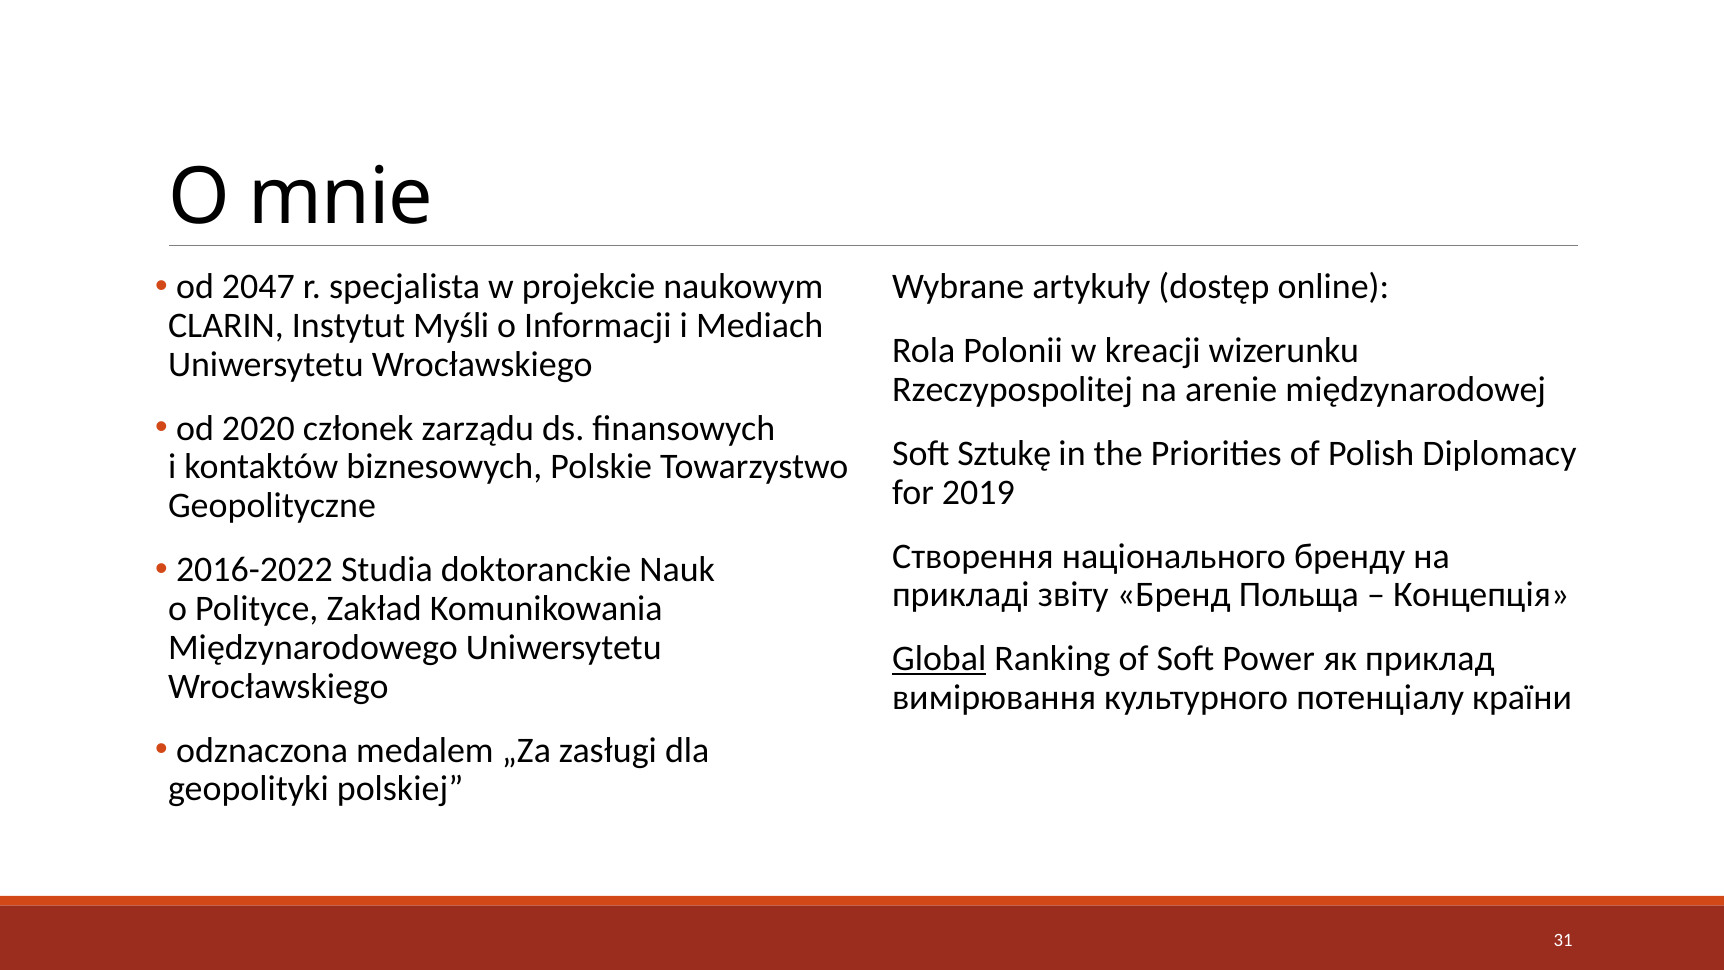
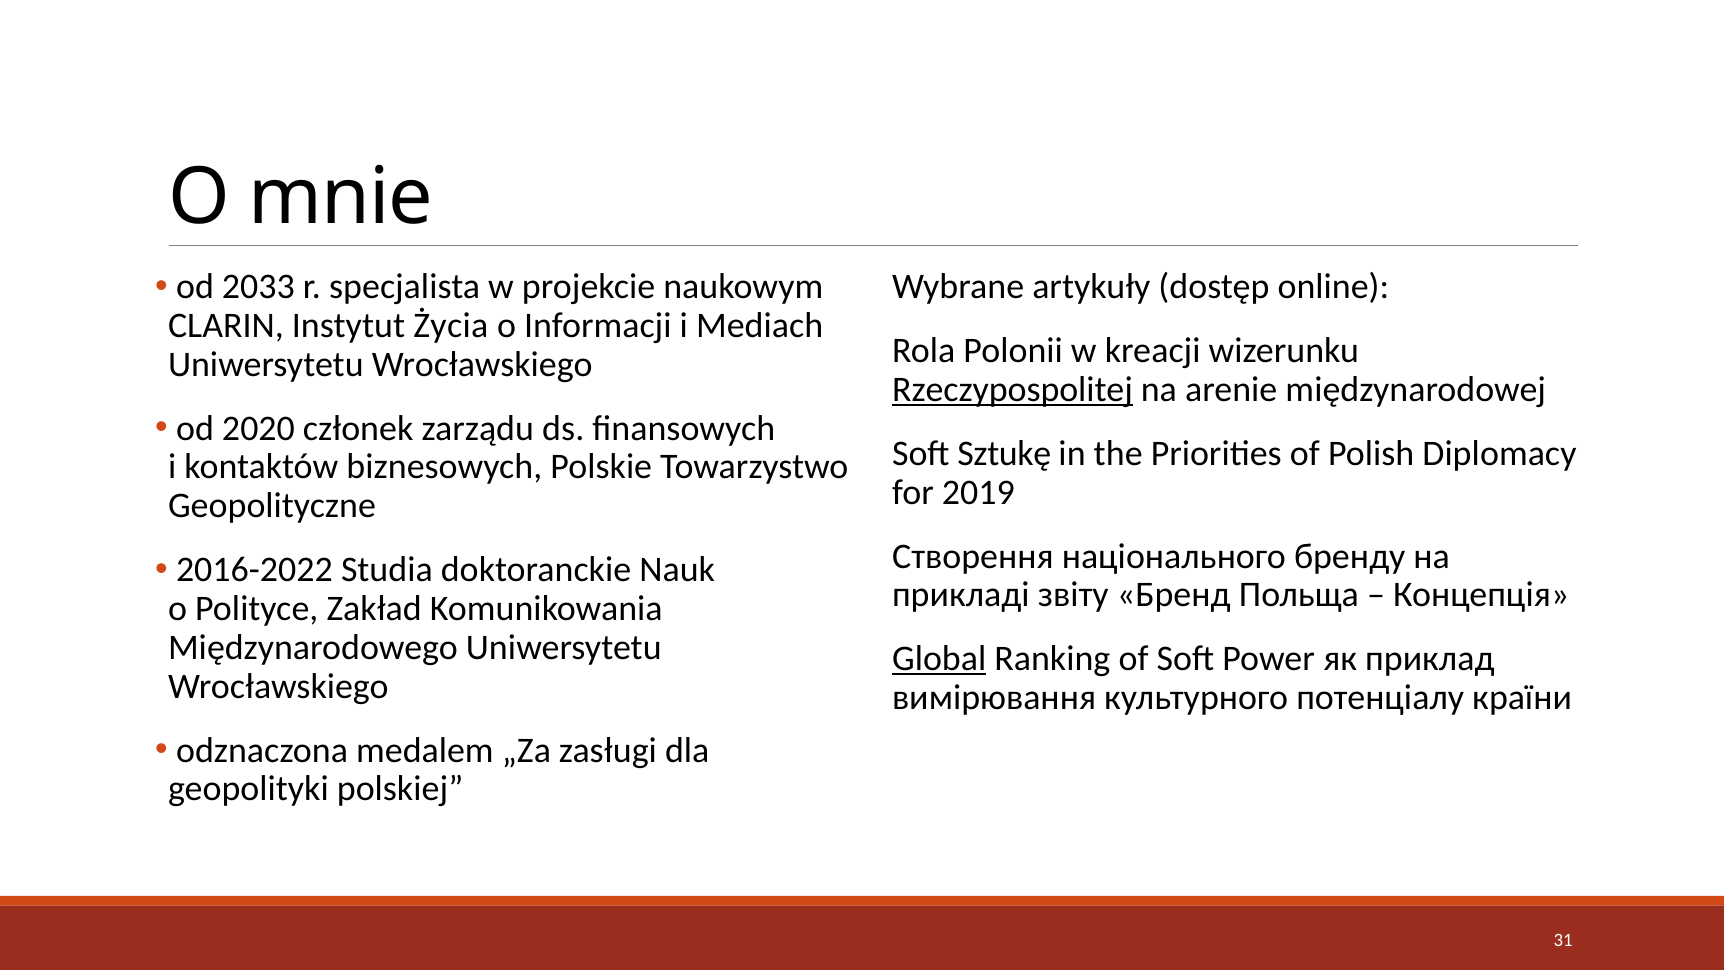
2047: 2047 -> 2033
Myśli: Myśli -> Życia
Rzeczypospolitej underline: none -> present
